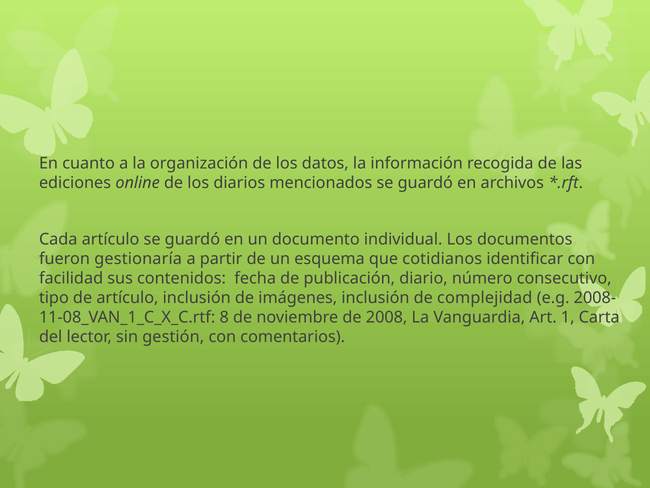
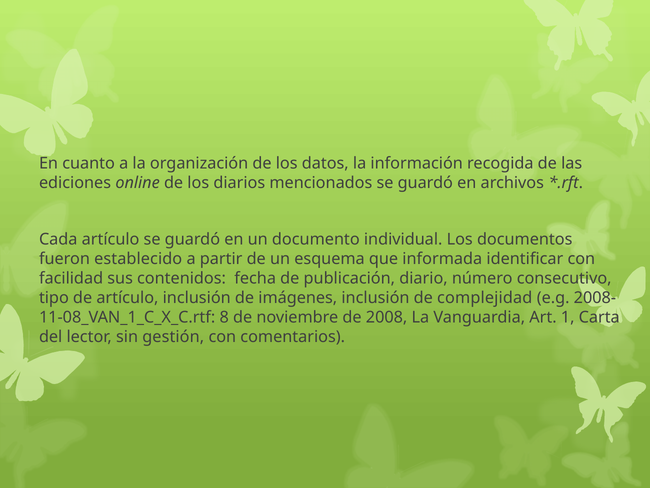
gestionaría: gestionaría -> establecido
cotidianos: cotidianos -> informada
